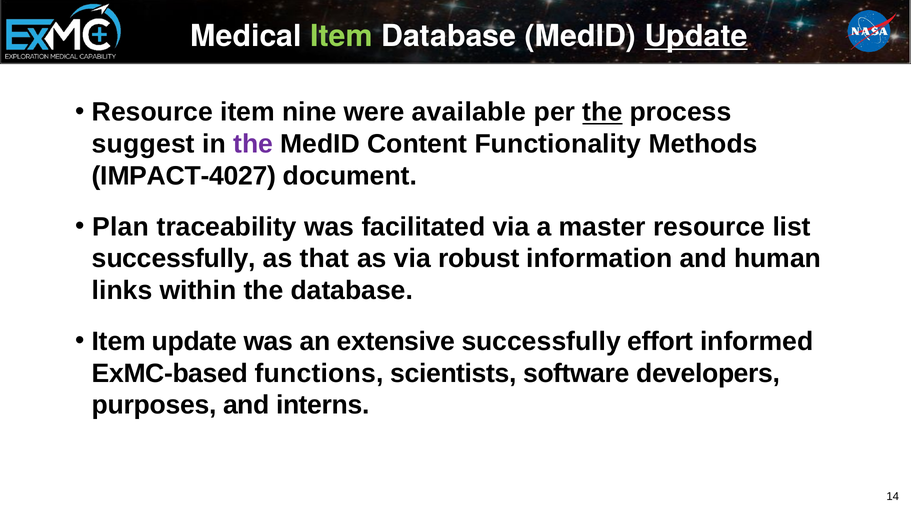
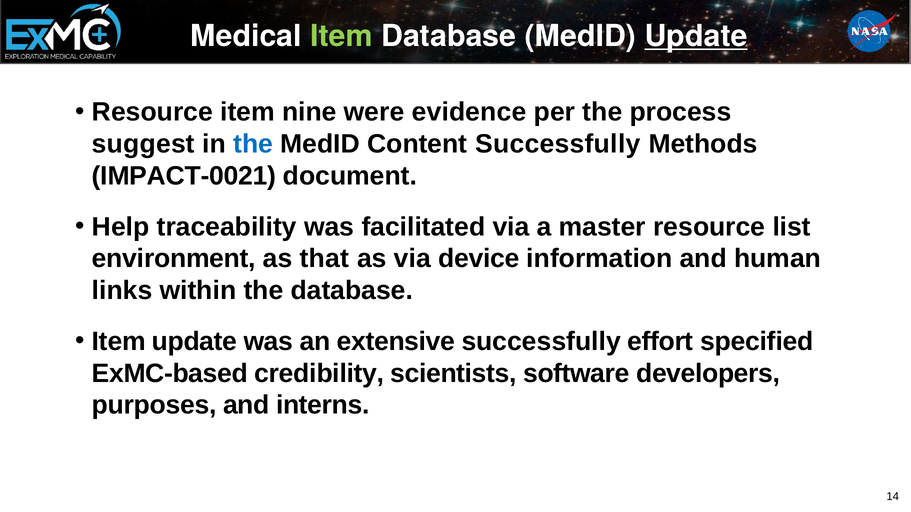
available: available -> evidence
the at (602, 112) underline: present -> none
the at (253, 144) colour: purple -> blue
Content Functionality: Functionality -> Successfully
IMPACT-4027: IMPACT-4027 -> IMPACT-0021
Plan: Plan -> Help
successfully at (174, 259): successfully -> environment
robust: robust -> device
informed: informed -> specified
functions: functions -> credibility
